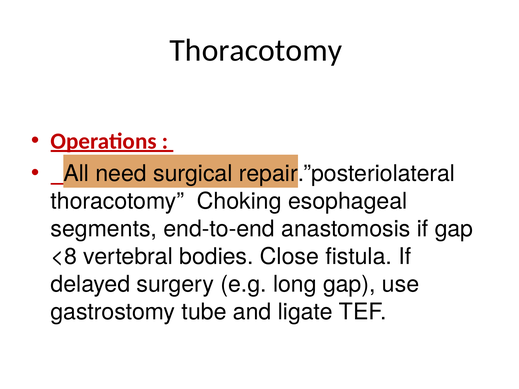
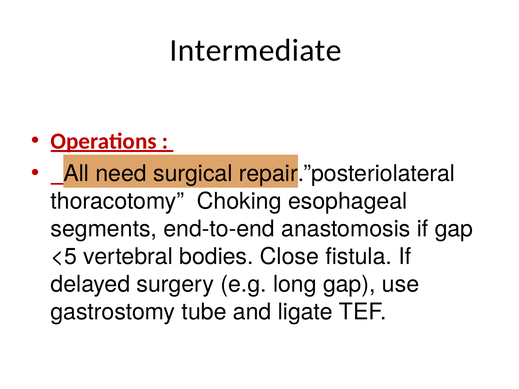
Thoracotomy at (256, 50): Thoracotomy -> Intermediate
<8: <8 -> <5
